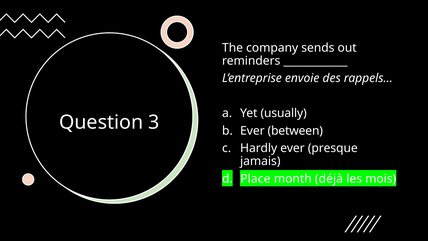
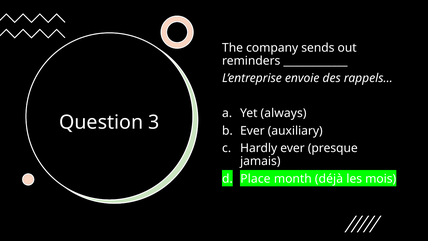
usually: usually -> always
between: between -> auxiliary
